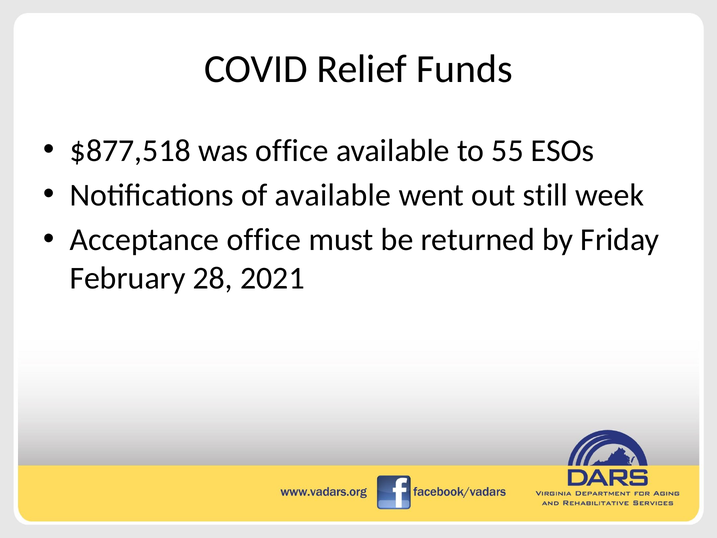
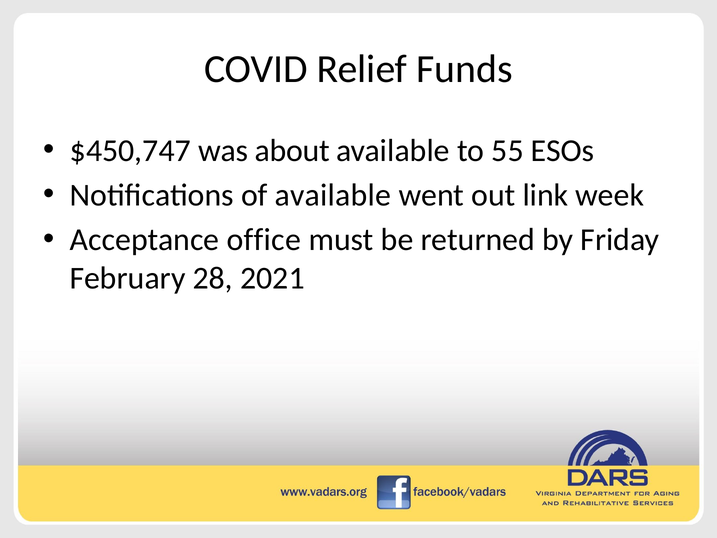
$877,518: $877,518 -> $450,747
was office: office -> about
still: still -> link
